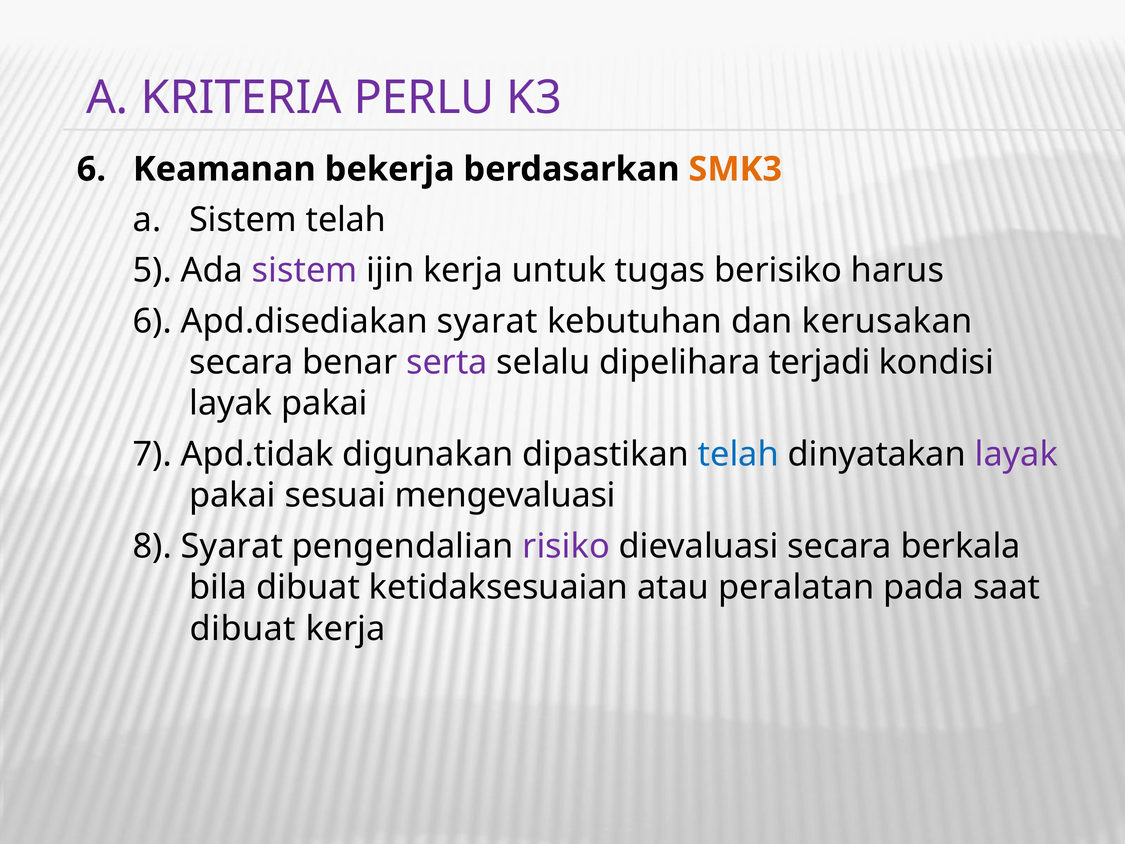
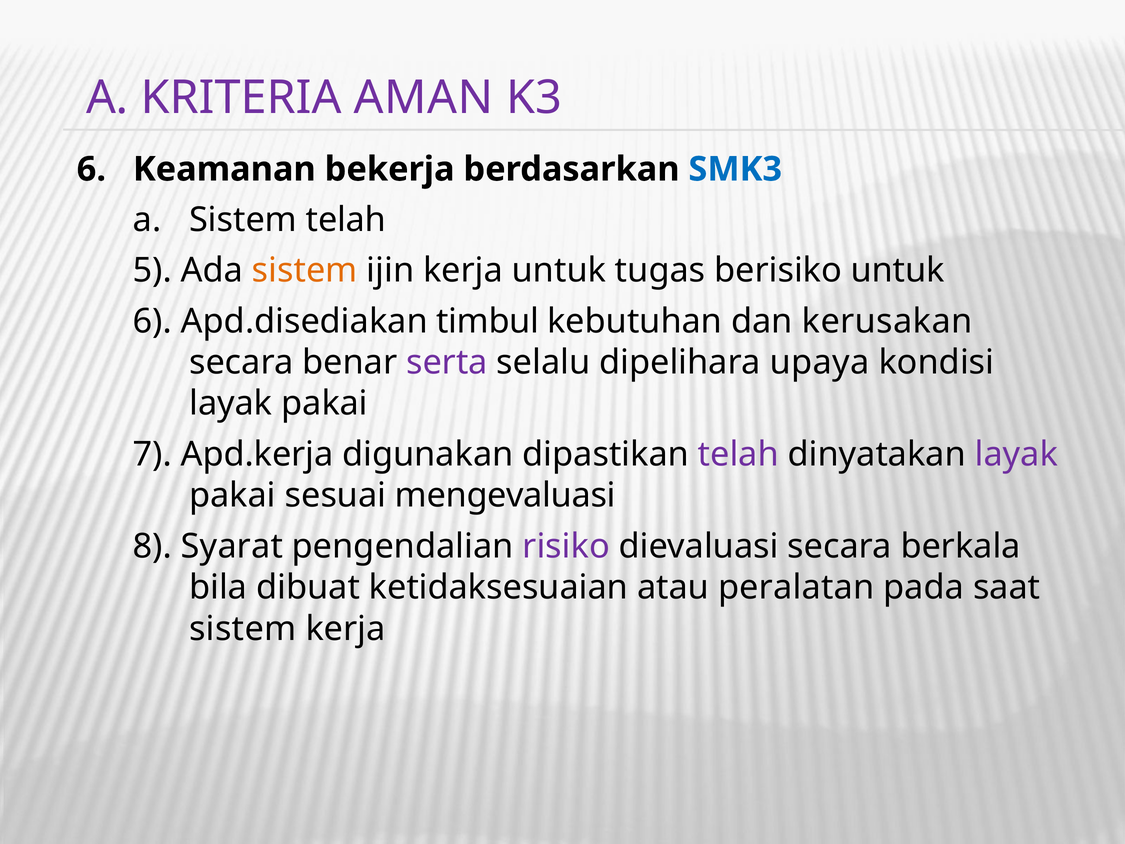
PERLU: PERLU -> AMAN
SMK3 colour: orange -> blue
sistem at (305, 270) colour: purple -> orange
berisiko harus: harus -> untuk
Apd.disediakan syarat: syarat -> timbul
terjadi: terjadi -> upaya
Apd.tidak: Apd.tidak -> Apd.kerja
telah at (738, 454) colour: blue -> purple
dibuat at (243, 628): dibuat -> sistem
